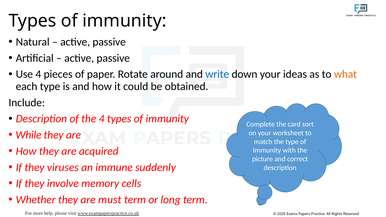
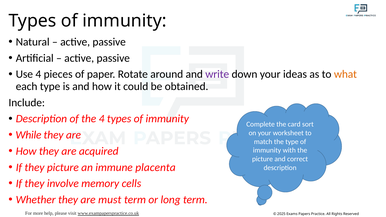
write colour: blue -> purple
they viruses: viruses -> picture
suddenly: suddenly -> placenta
